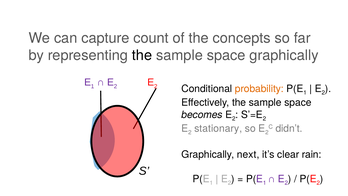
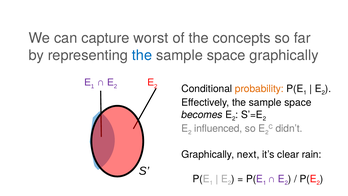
count: count -> worst
the at (142, 55) colour: black -> blue
stationary: stationary -> influenced
